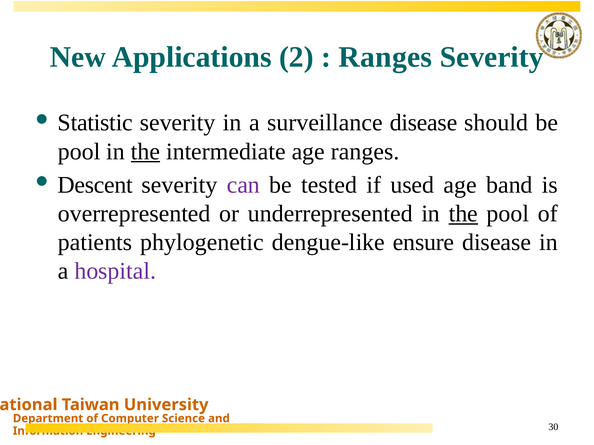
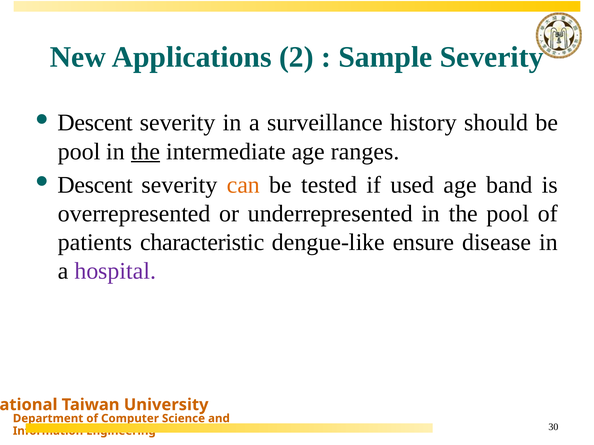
Ranges at (385, 57): Ranges -> Sample
Statistic at (95, 123): Statistic -> Descent
surveillance disease: disease -> history
can colour: purple -> orange
the at (463, 214) underline: present -> none
phylogenetic: phylogenetic -> characteristic
